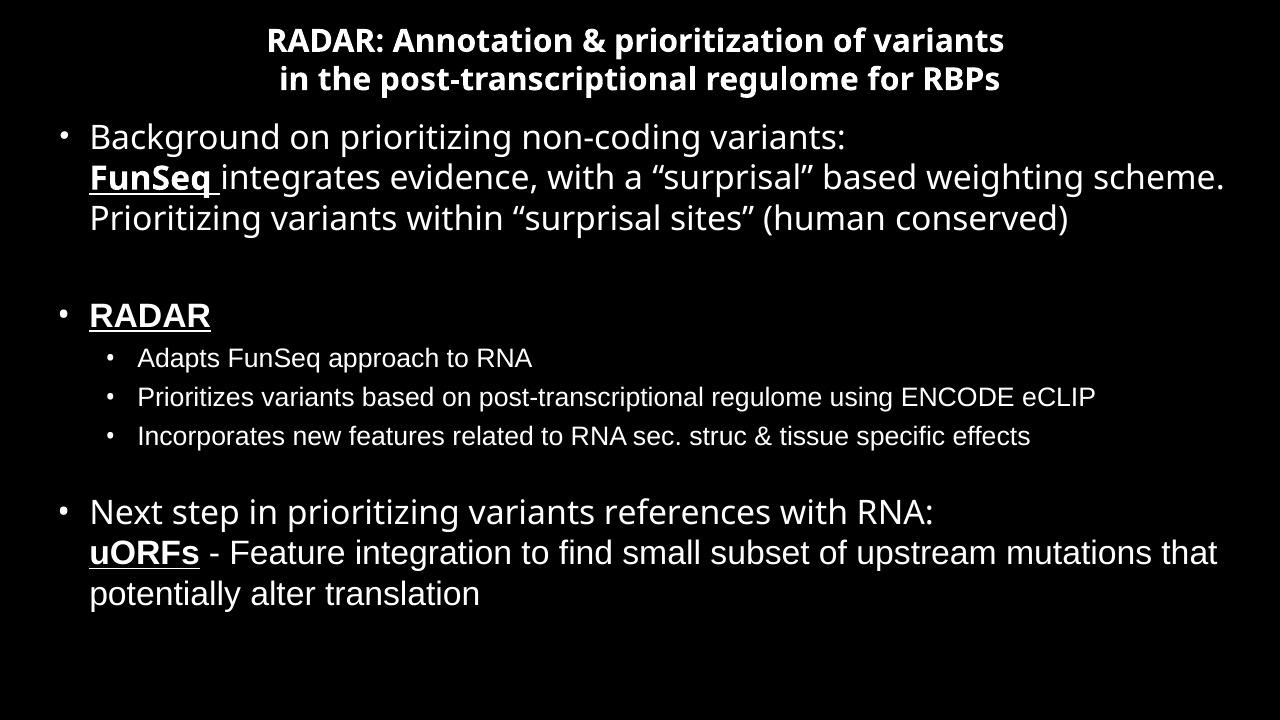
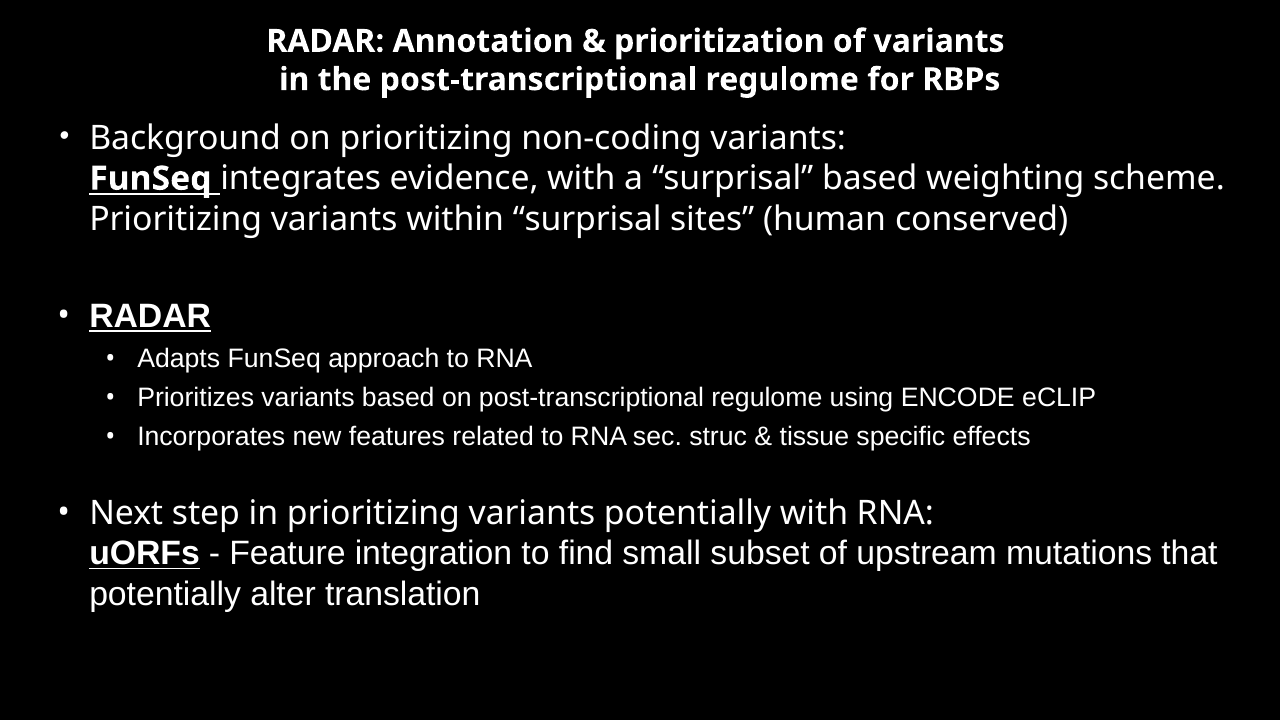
variants references: references -> potentially
